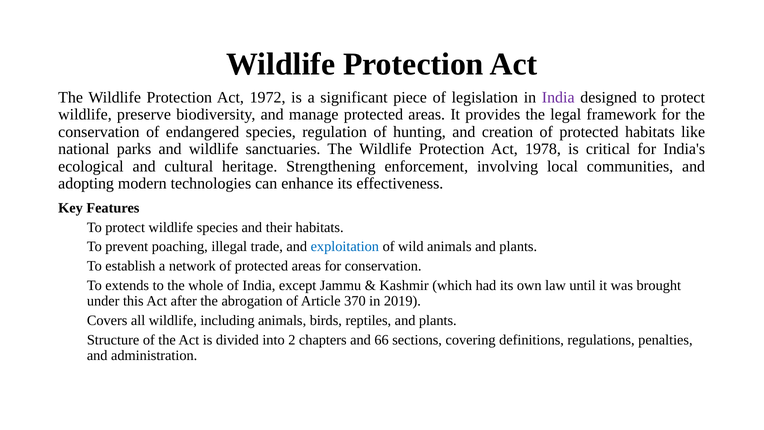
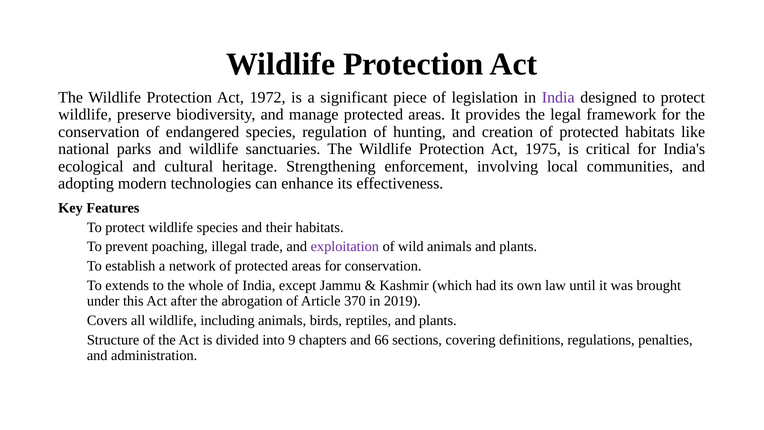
1978: 1978 -> 1975
exploitation colour: blue -> purple
2: 2 -> 9
